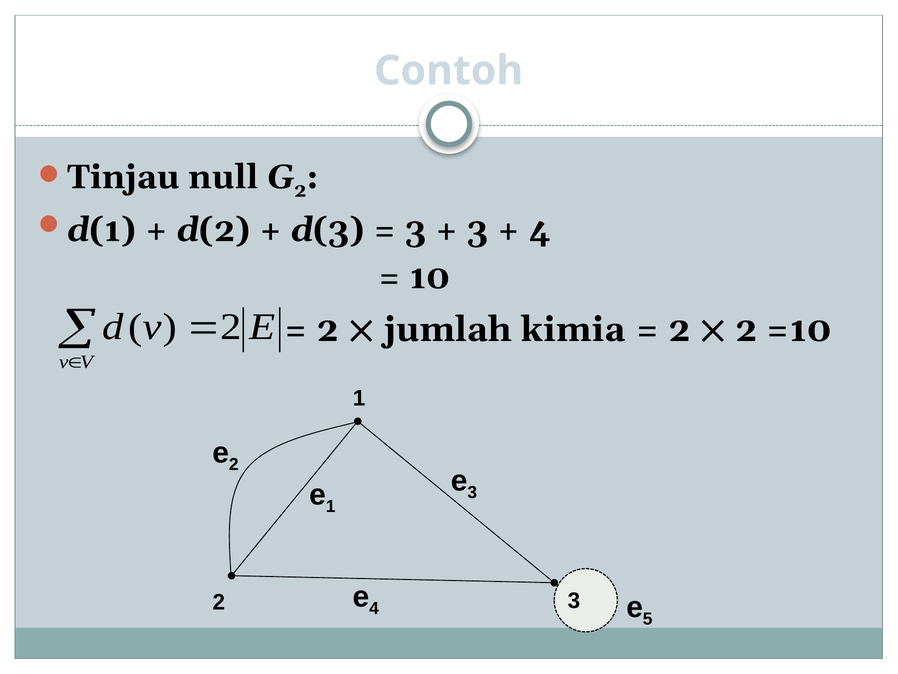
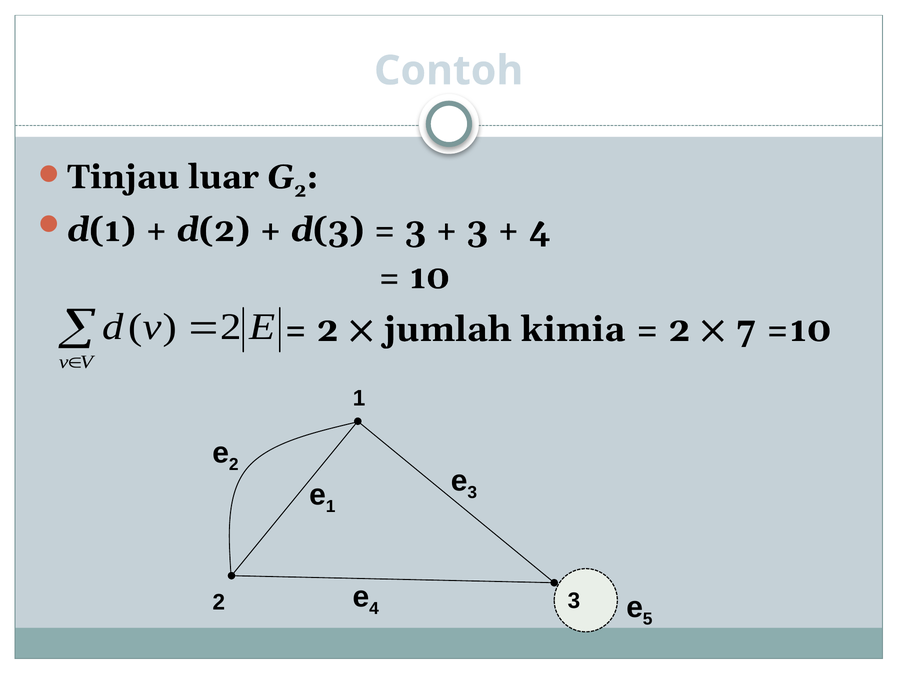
null: null -> luar
2 at (746, 329): 2 -> 7
